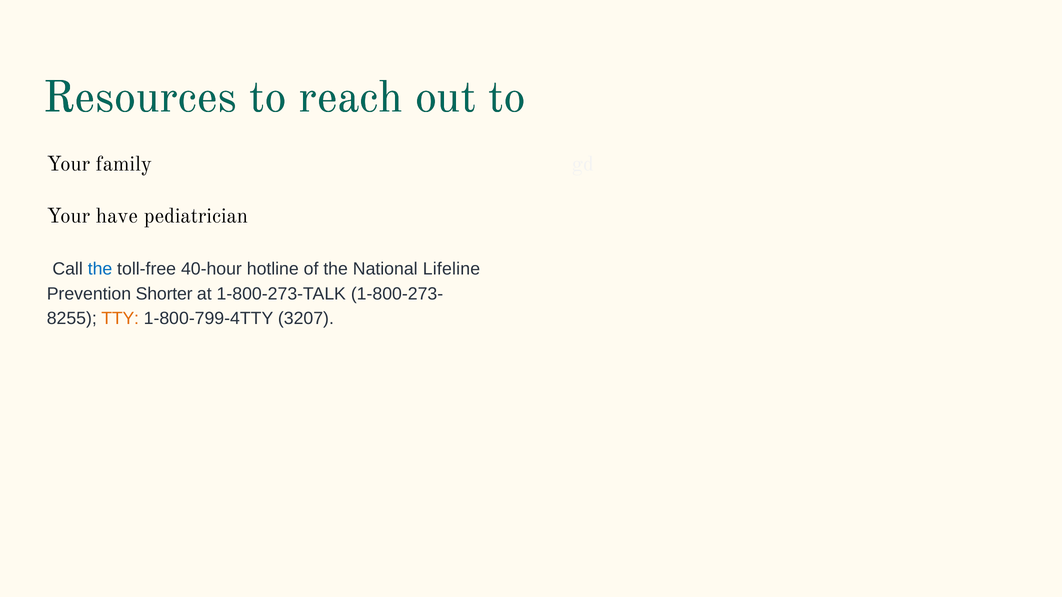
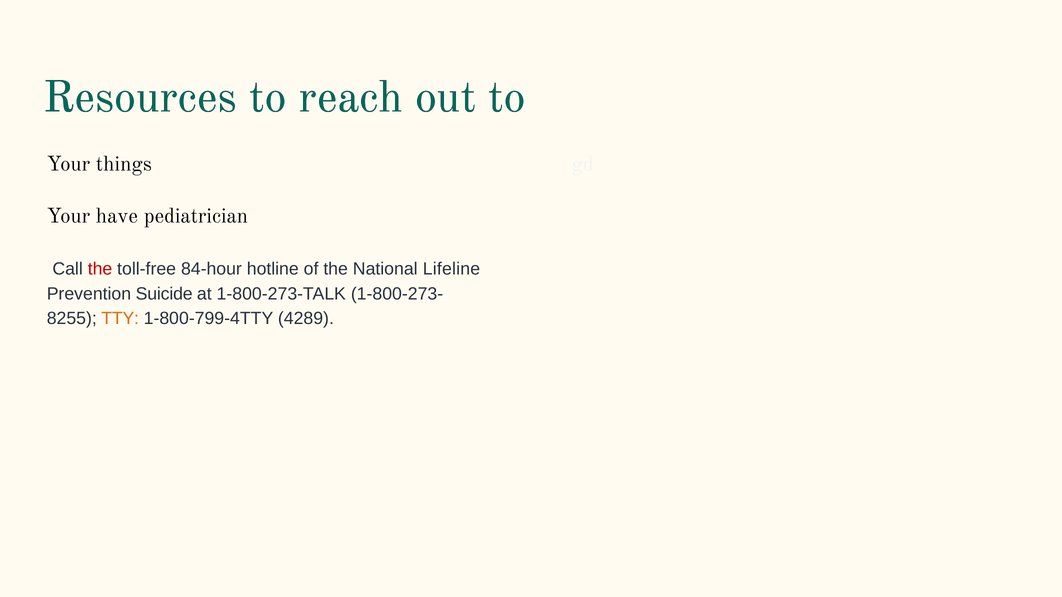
family: family -> things
the at (100, 269) colour: blue -> red
40-hour: 40-hour -> 84-hour
Shorter: Shorter -> Suicide
3207: 3207 -> 4289
